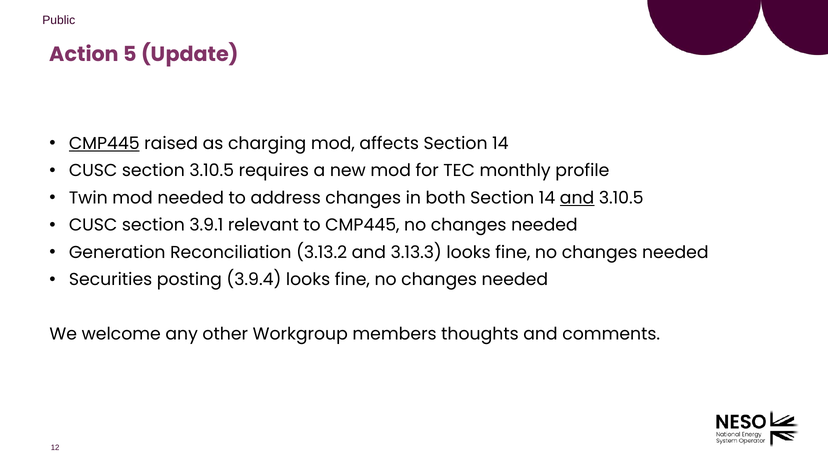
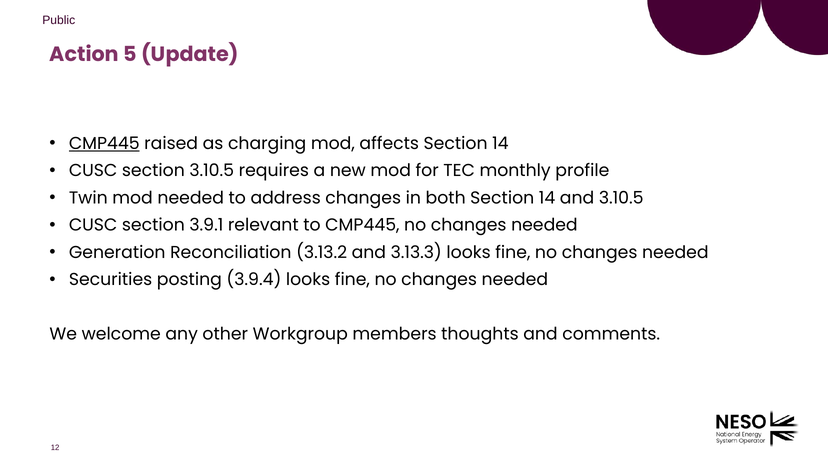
and at (577, 198) underline: present -> none
